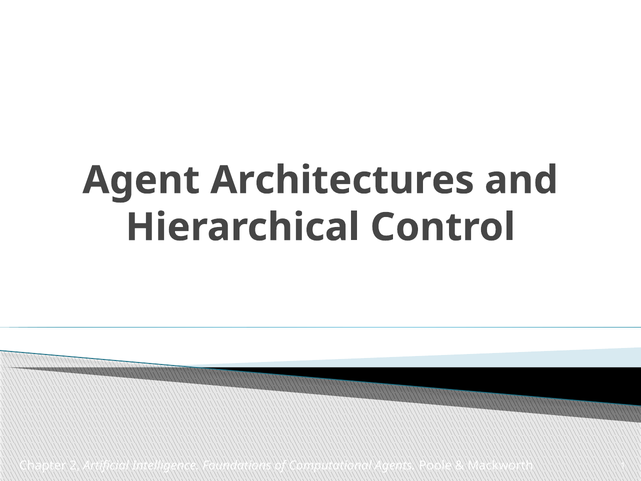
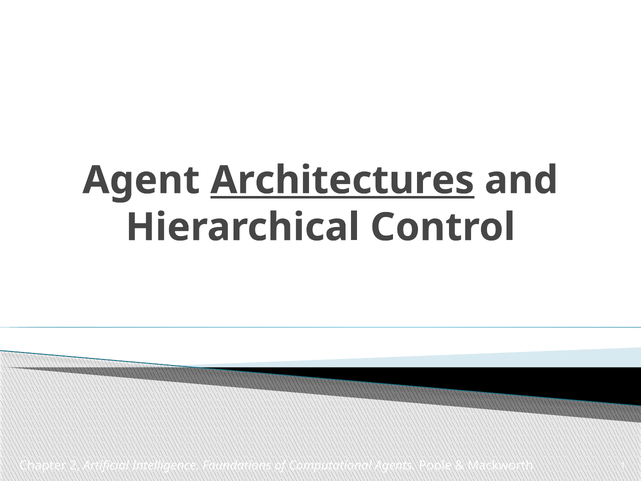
Architectures underline: none -> present
